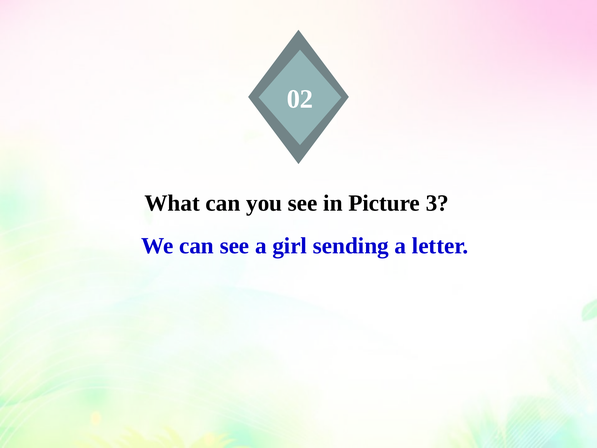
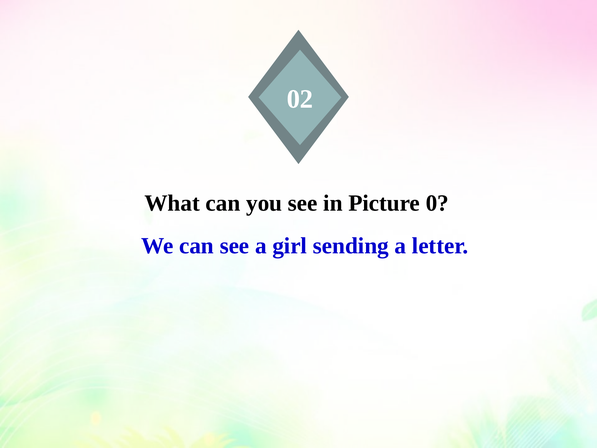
3: 3 -> 0
